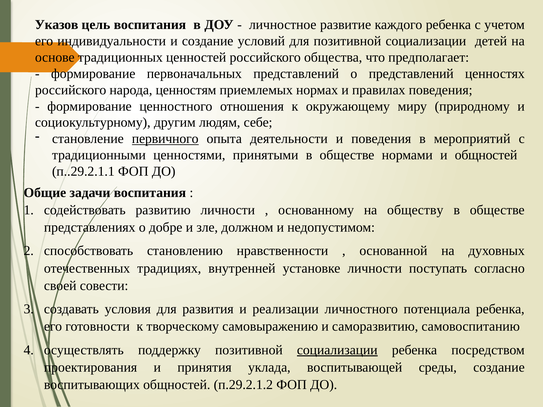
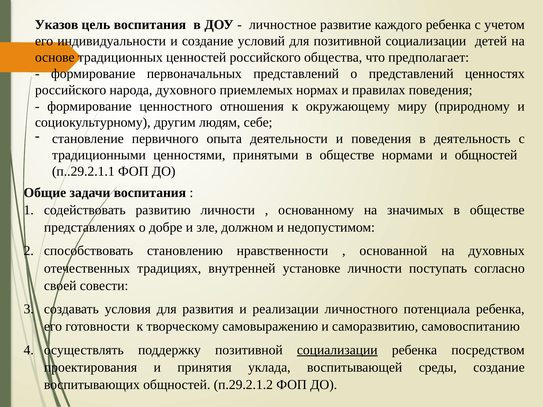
ценностям: ценностям -> духовного
первичного underline: present -> none
мероприятий: мероприятий -> деятельность
обществу: обществу -> значимых
